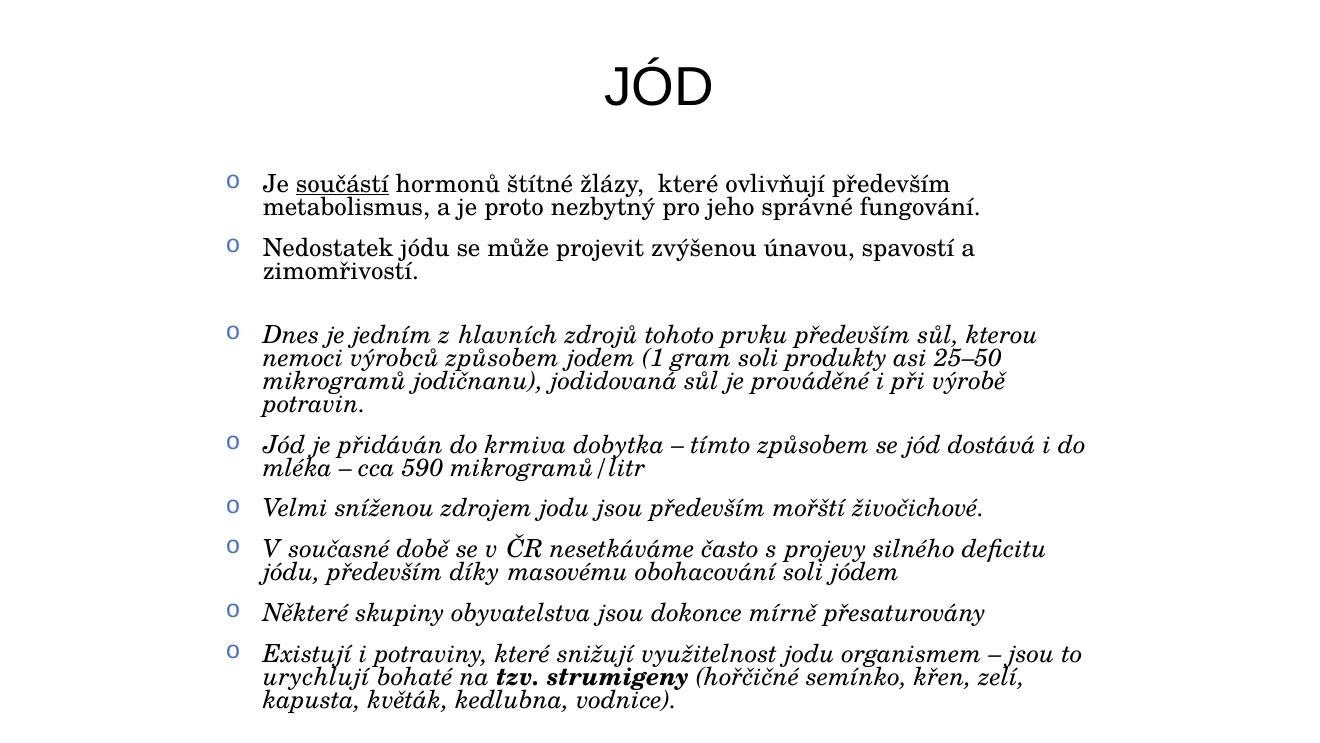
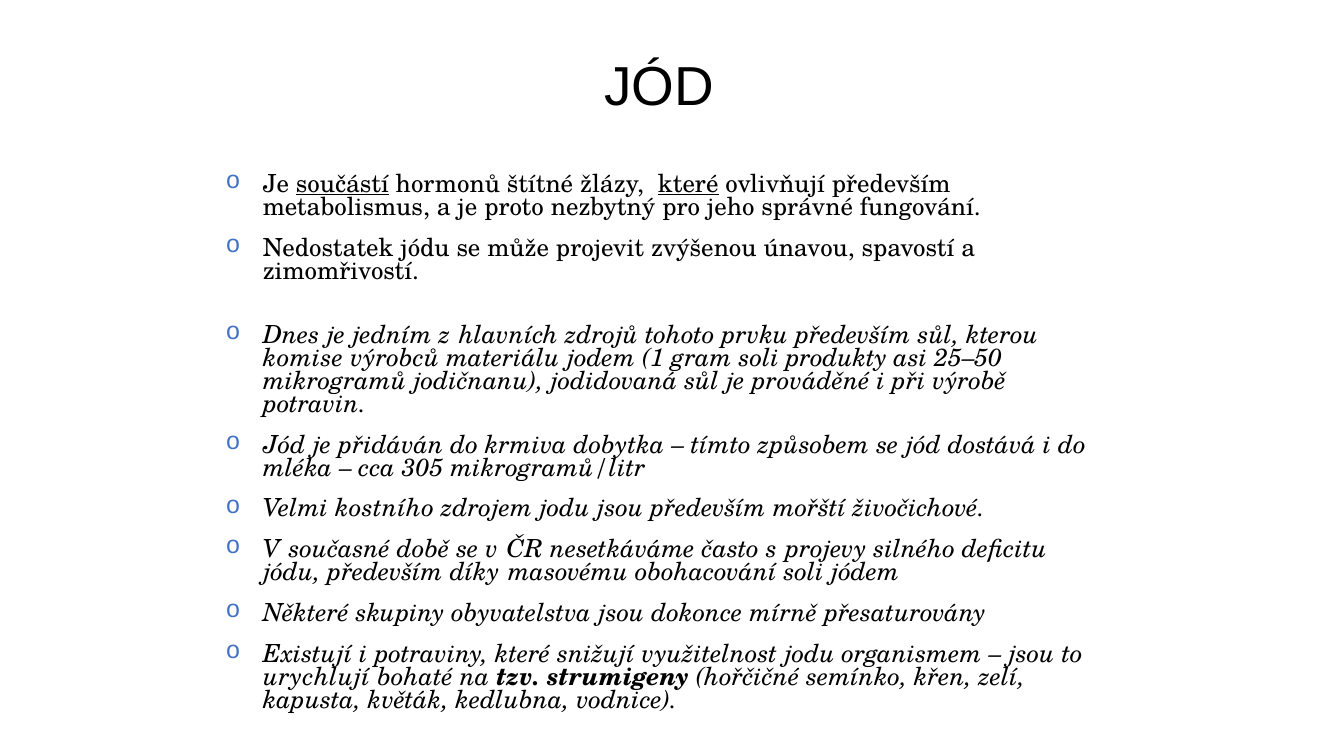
které at (688, 184) underline: none -> present
nemoci: nemoci -> komise
výrobců způsobem: způsobem -> materiálu
590: 590 -> 305
sníženou: sníženou -> kostního
